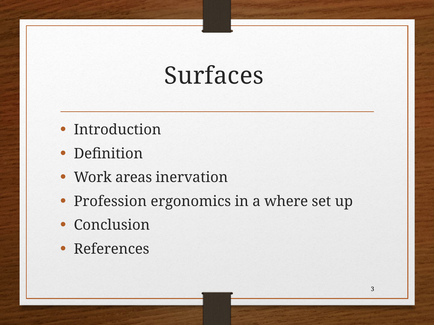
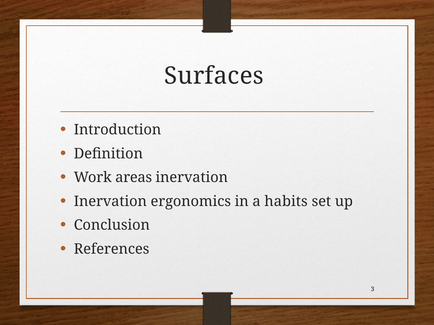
Profession at (110, 202): Profession -> Inervation
where: where -> habits
